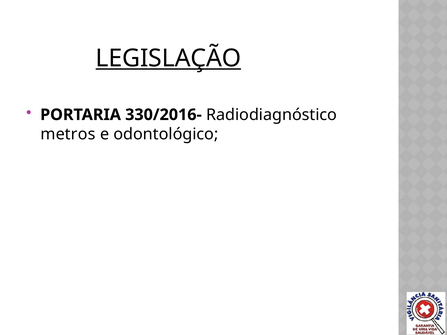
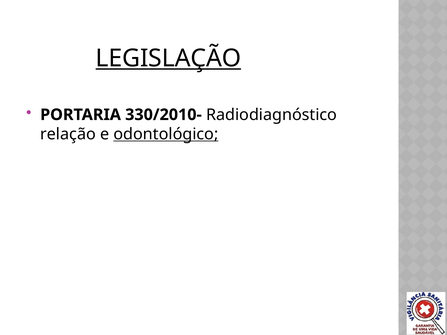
330/2016-: 330/2016- -> 330/2010-
metros: metros -> relação
odontológico underline: none -> present
